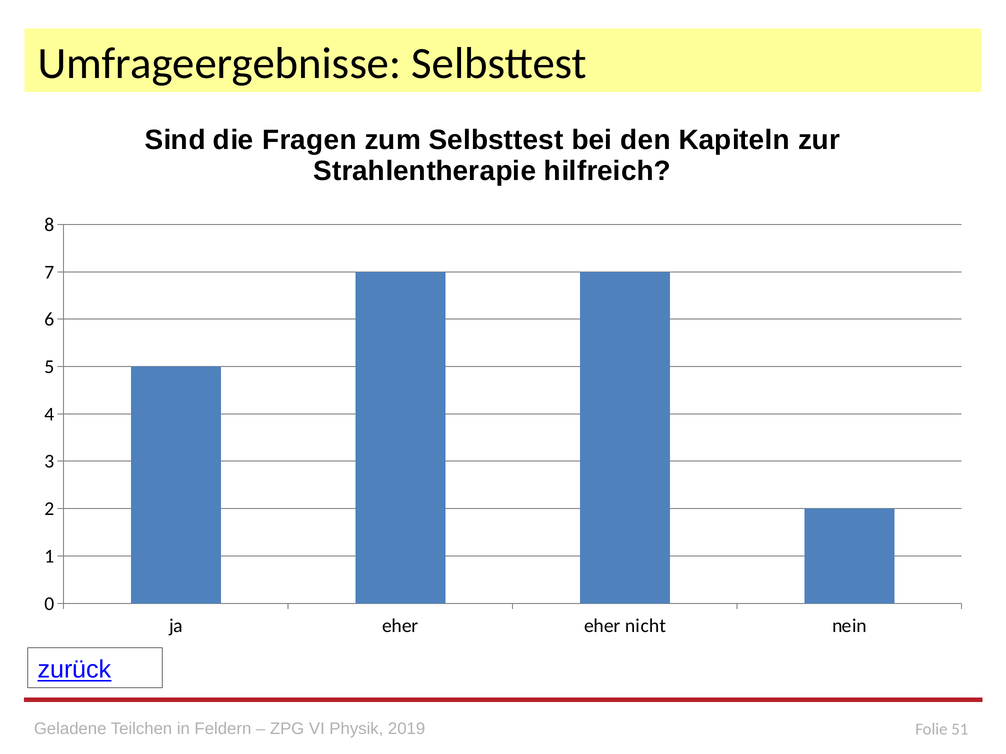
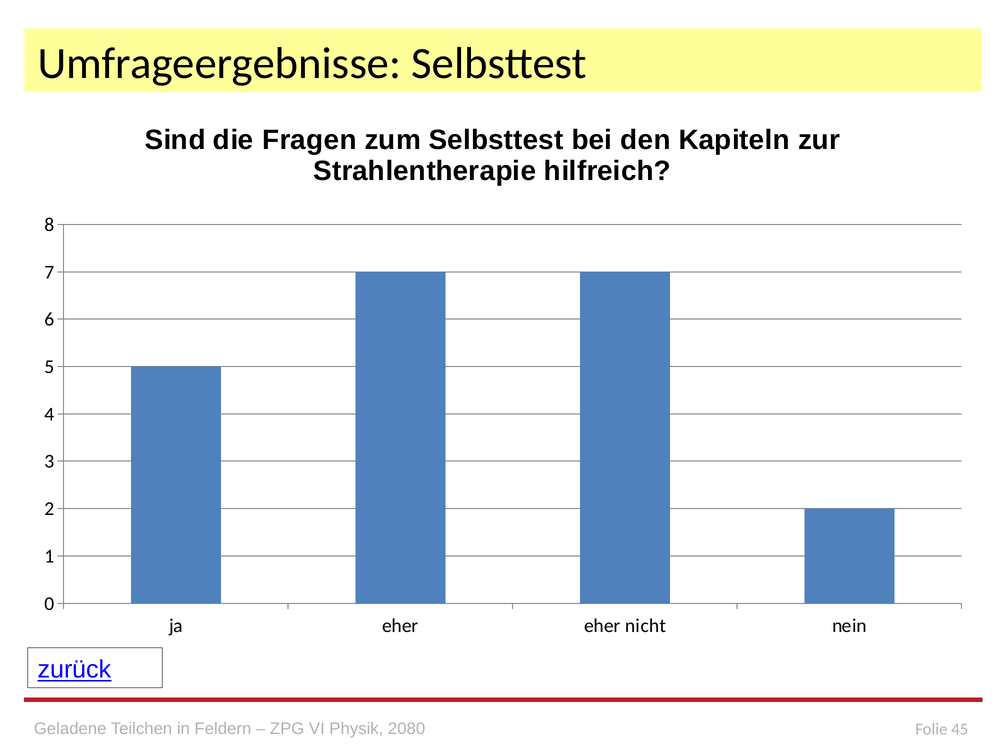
2019: 2019 -> 2080
51: 51 -> 45
